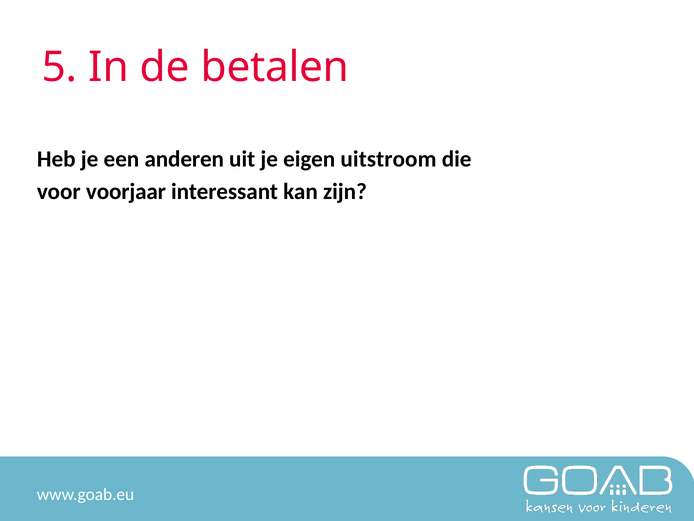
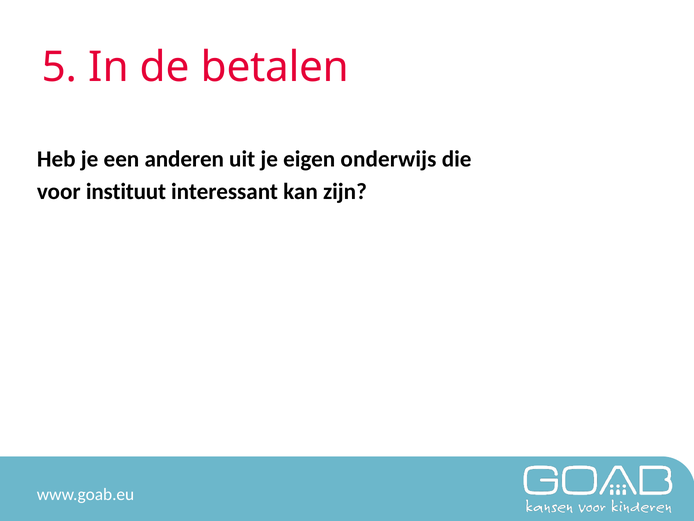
uitstroom: uitstroom -> onderwijs
voorjaar: voorjaar -> instituut
